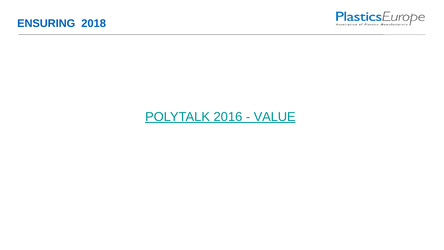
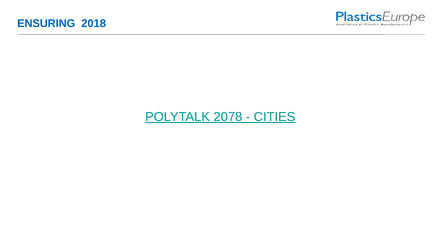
2016: 2016 -> 2078
VALUE: VALUE -> CITIES
